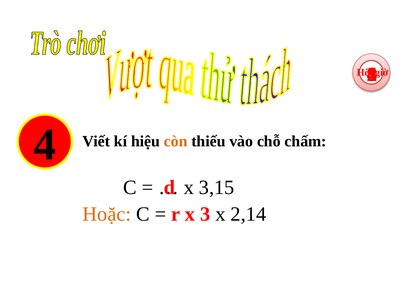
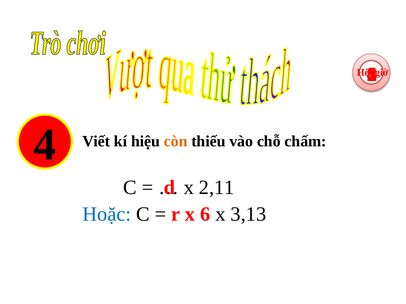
3,15: 3,15 -> 2,11
Hoặc colour: orange -> blue
3: 3 -> 6
2,14: 2,14 -> 3,13
